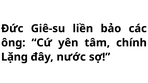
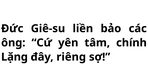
nước: nước -> riêng
